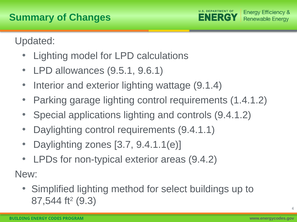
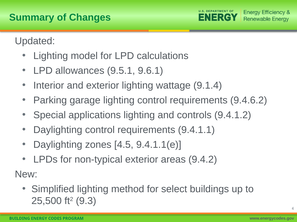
1.4.1.2: 1.4.1.2 -> 9.4.6.2
3.7: 3.7 -> 4.5
87,544: 87,544 -> 25,500
